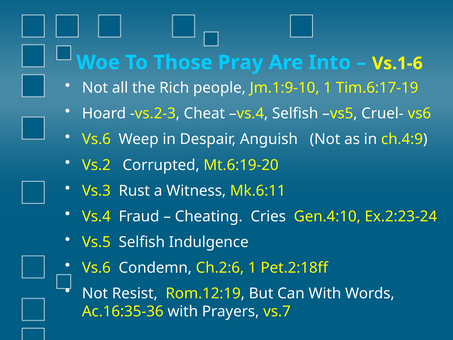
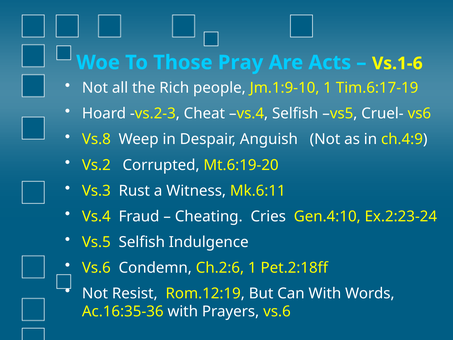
Into: Into -> Acts
Vs.6 at (96, 139): Vs.6 -> Vs.8
Prayers vs.7: vs.7 -> vs.6
